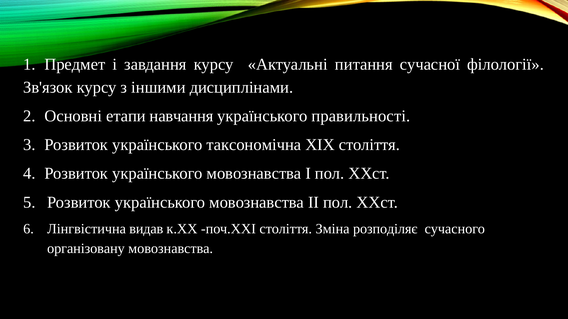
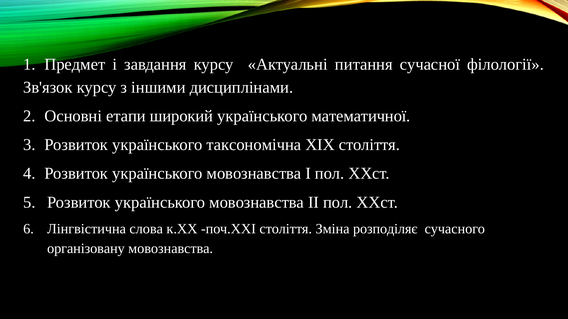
навчання: навчання -> широкий
правильності: правильності -> математичної
видав: видав -> слова
